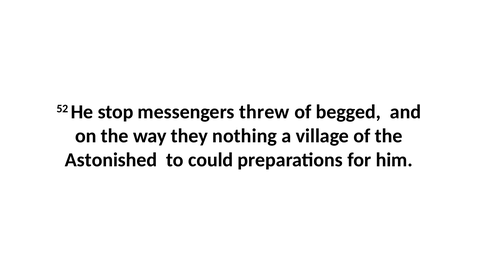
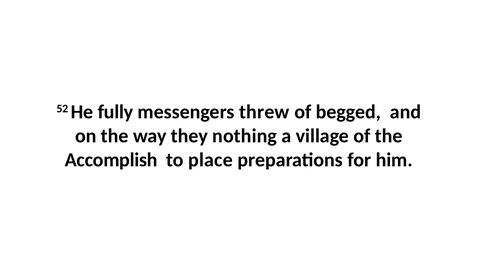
stop: stop -> fully
Astonished: Astonished -> Accomplish
could: could -> place
